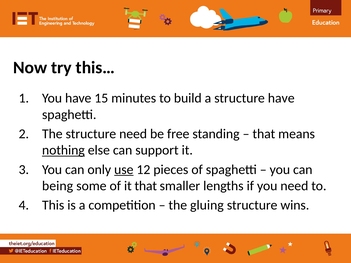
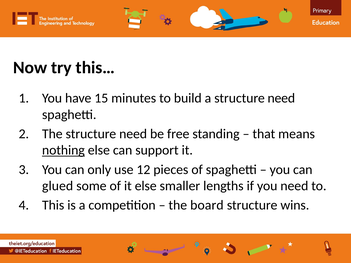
a structure have: have -> need
use underline: present -> none
being: being -> glued
it that: that -> else
gluing: gluing -> board
